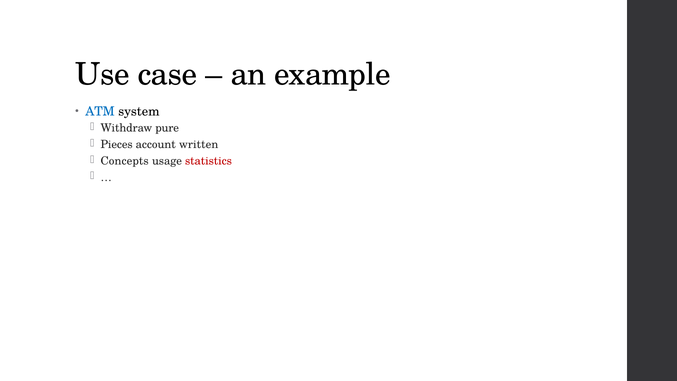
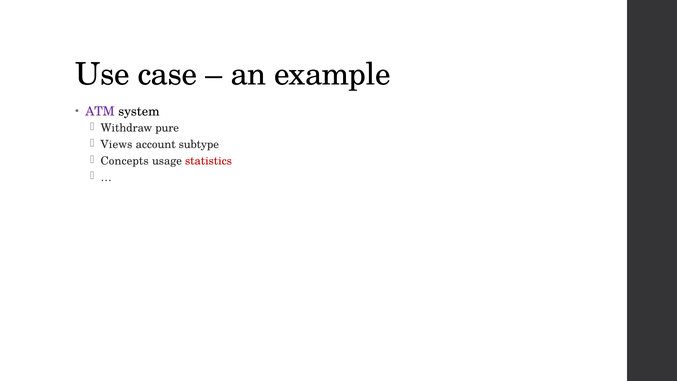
ATM colour: blue -> purple
Pieces: Pieces -> Views
written: written -> subtype
